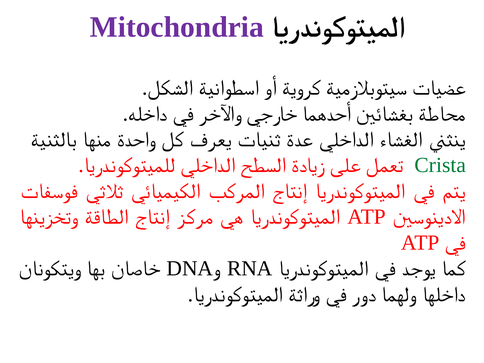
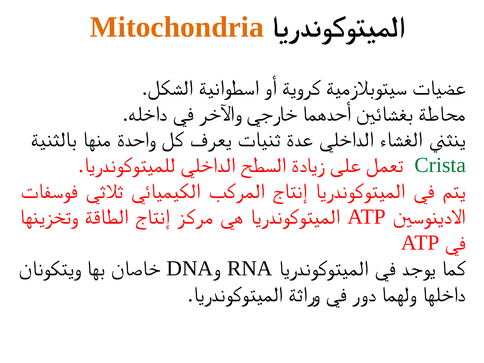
Mitochondria colour: purple -> orange
